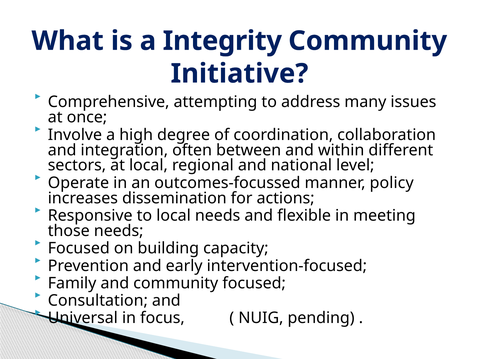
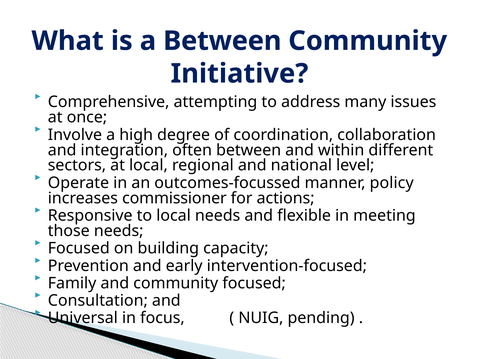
a Integrity: Integrity -> Between
dissemination: dissemination -> commissioner
